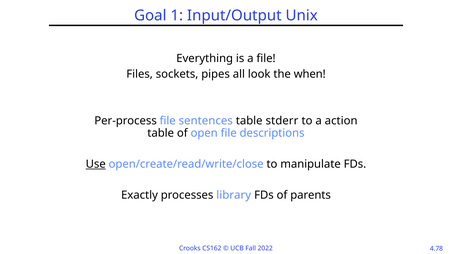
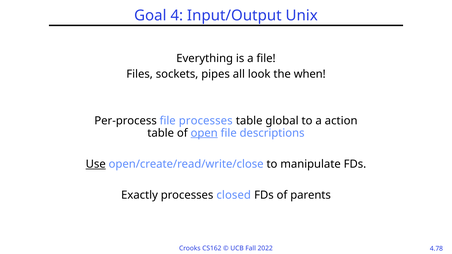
1: 1 -> 4
file sentences: sentences -> processes
stderr: stderr -> global
open underline: none -> present
library: library -> closed
